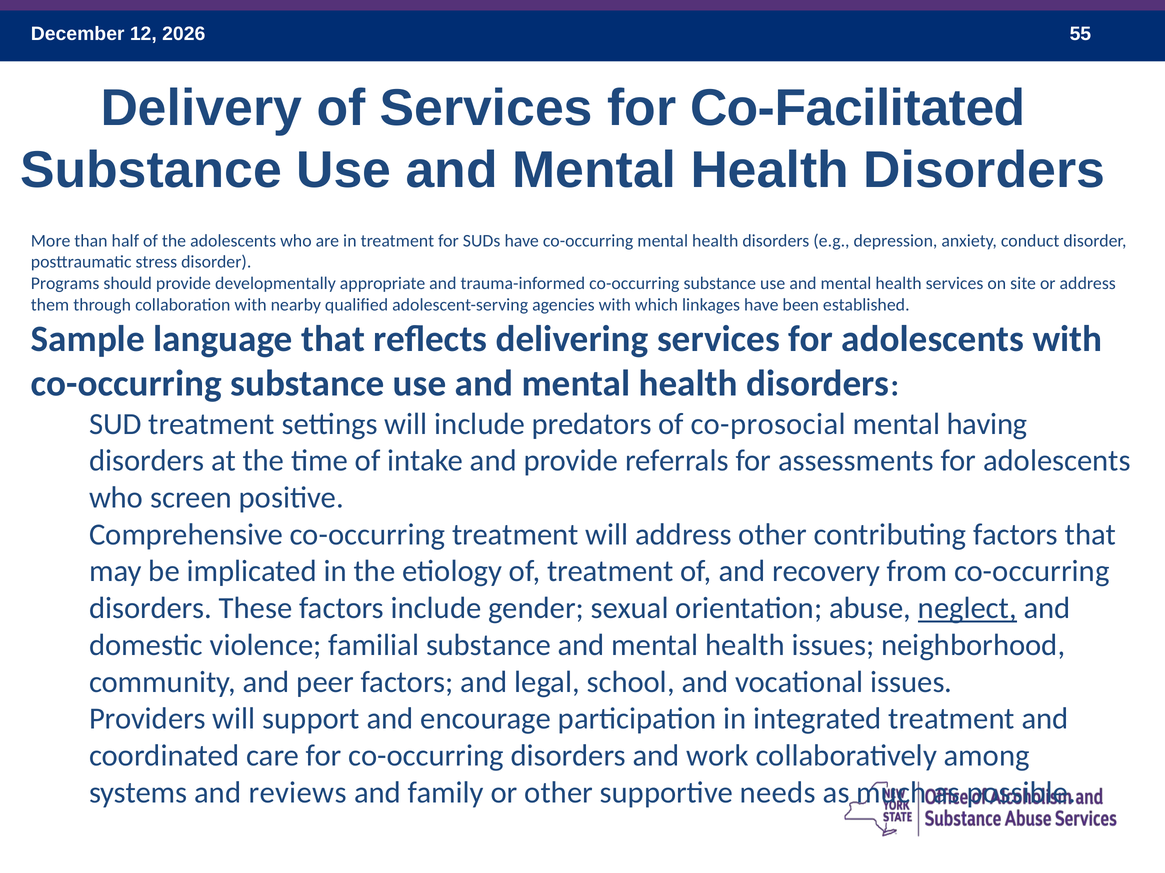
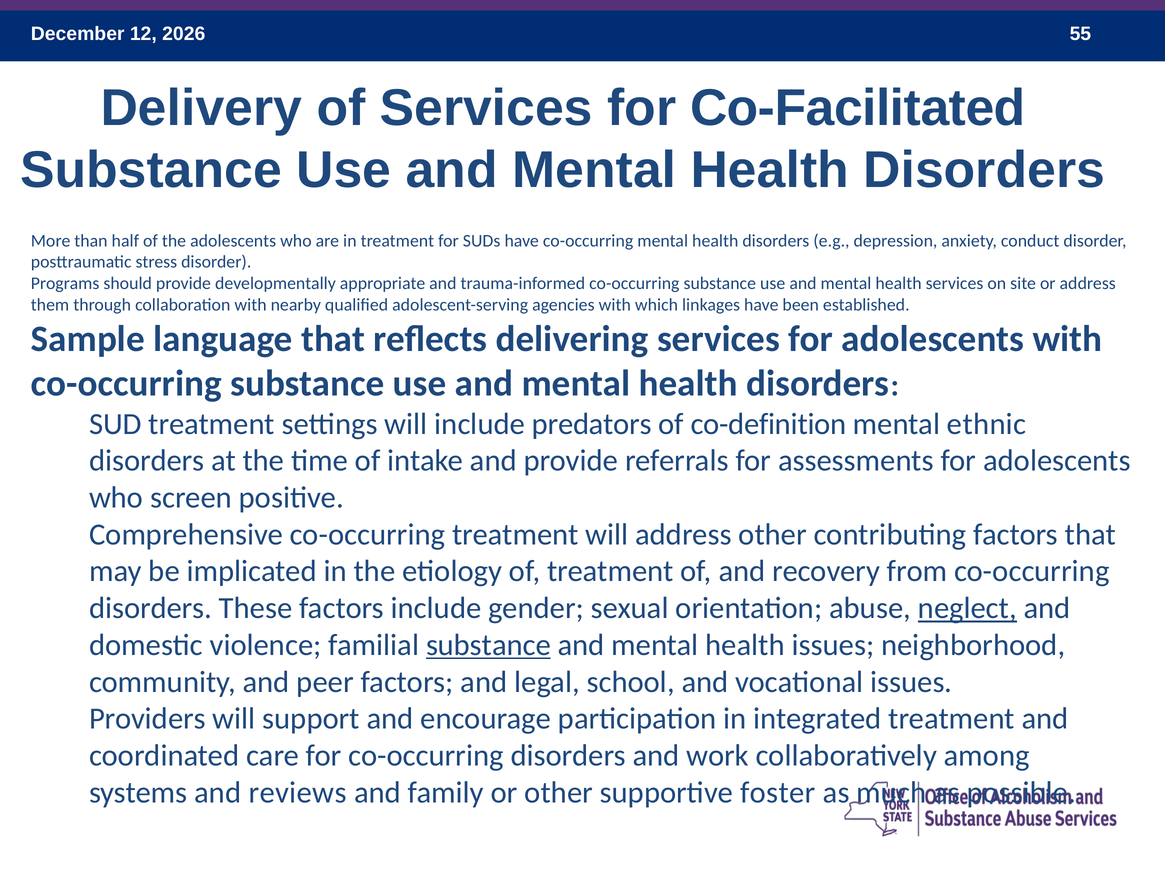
co-prosocial: co-prosocial -> co-definition
having: having -> ethnic
substance at (488, 646) underline: none -> present
needs: needs -> foster
